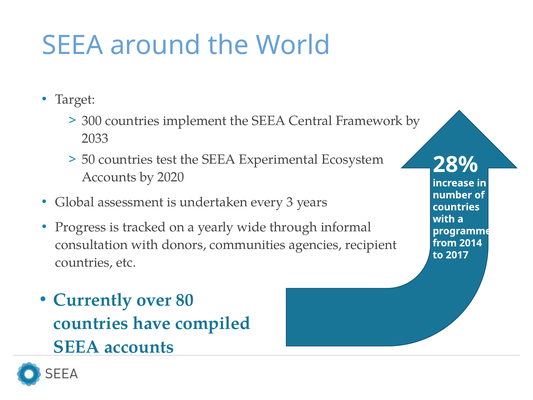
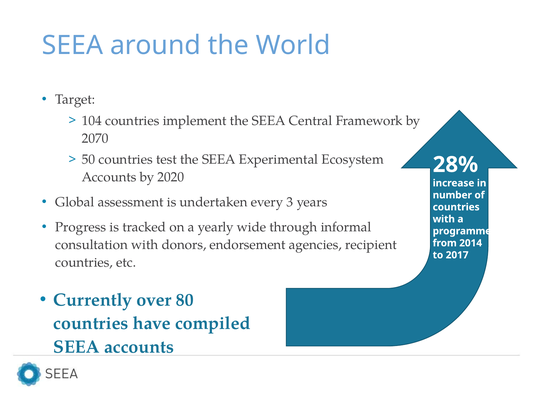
300: 300 -> 104
2033: 2033 -> 2070
communities: communities -> endorsement
